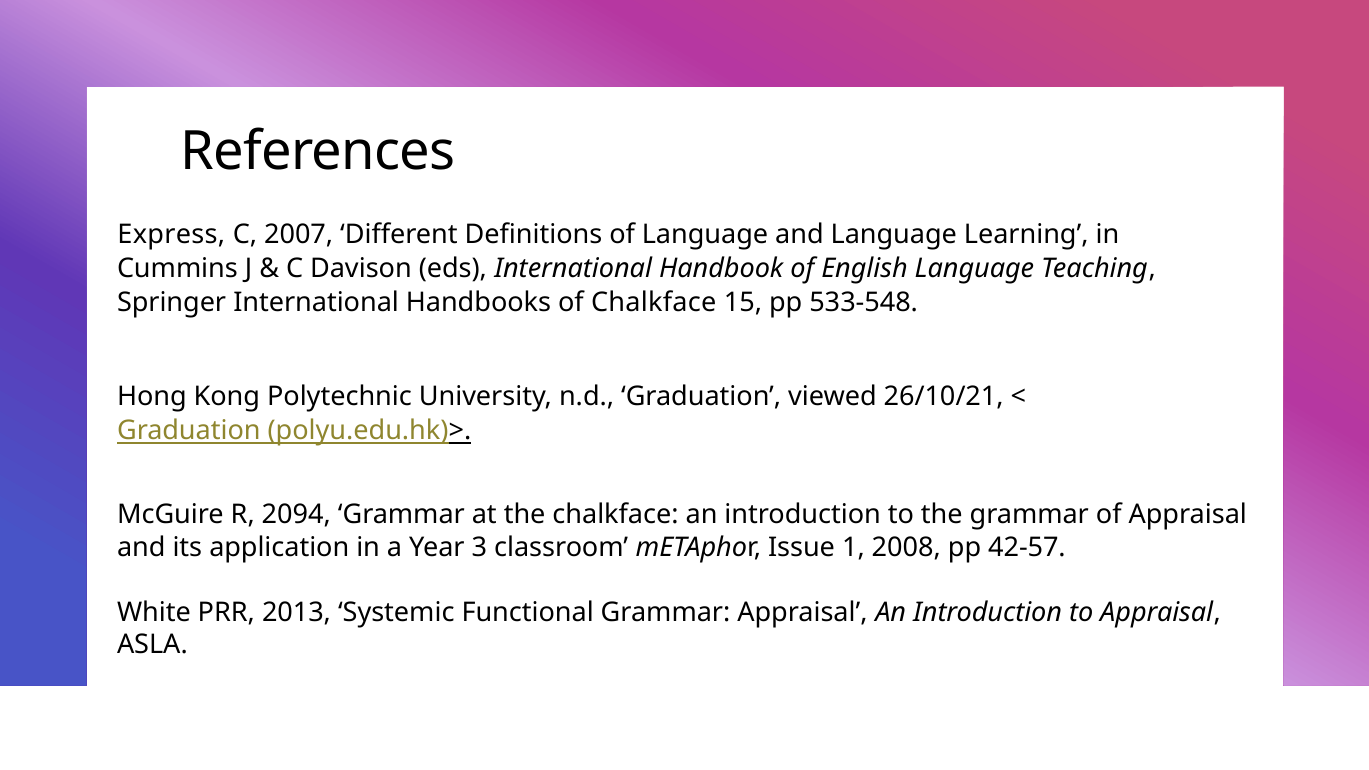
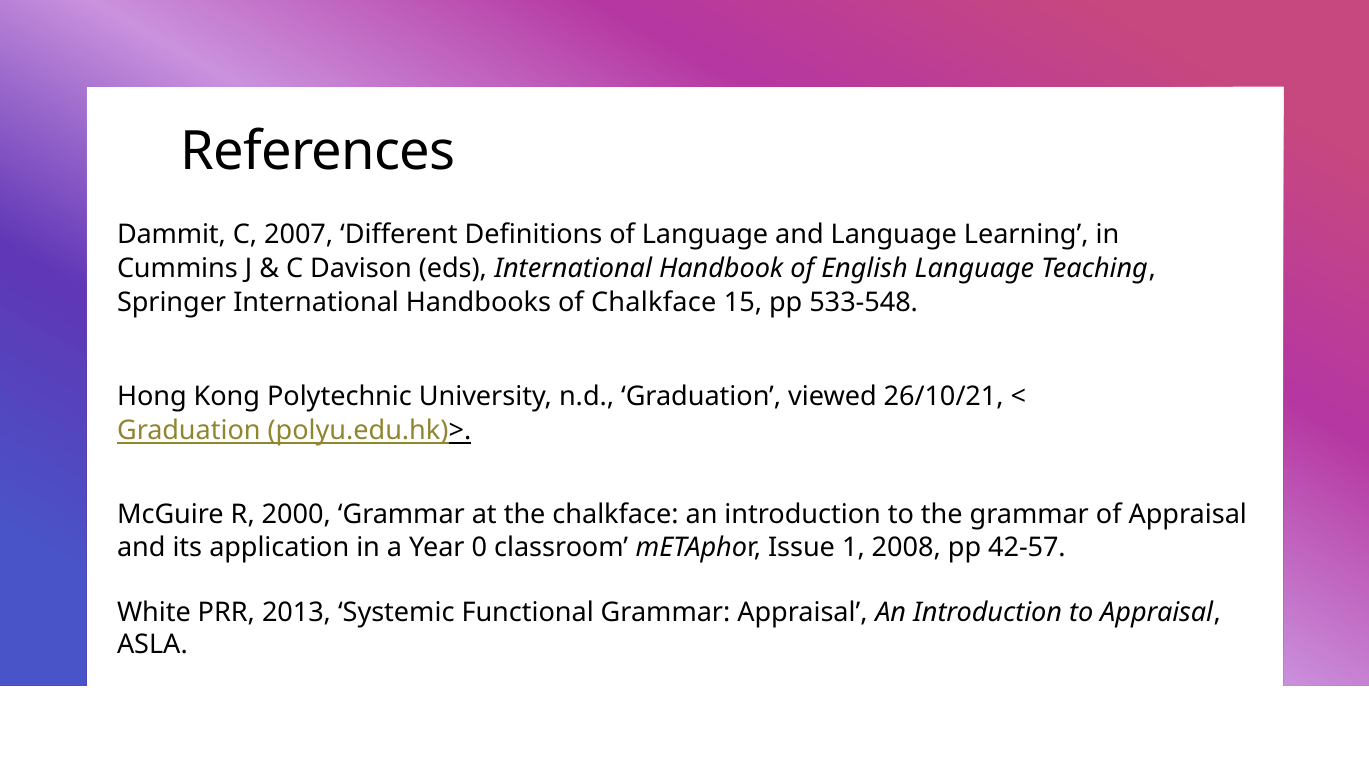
Express: Express -> Dammit
2094: 2094 -> 2000
3: 3 -> 0
